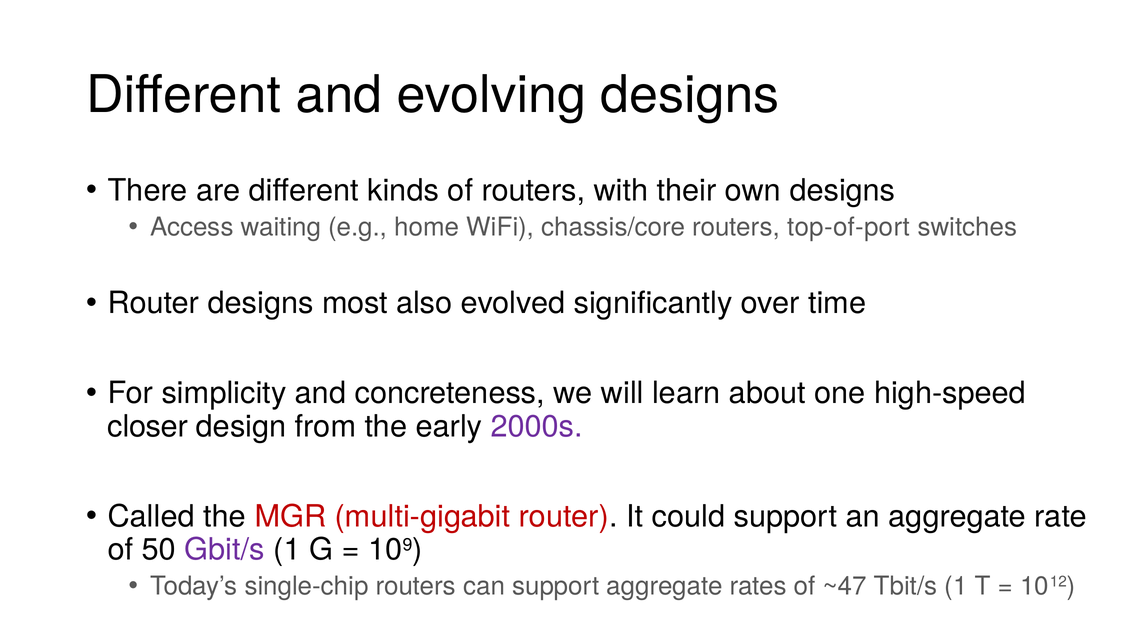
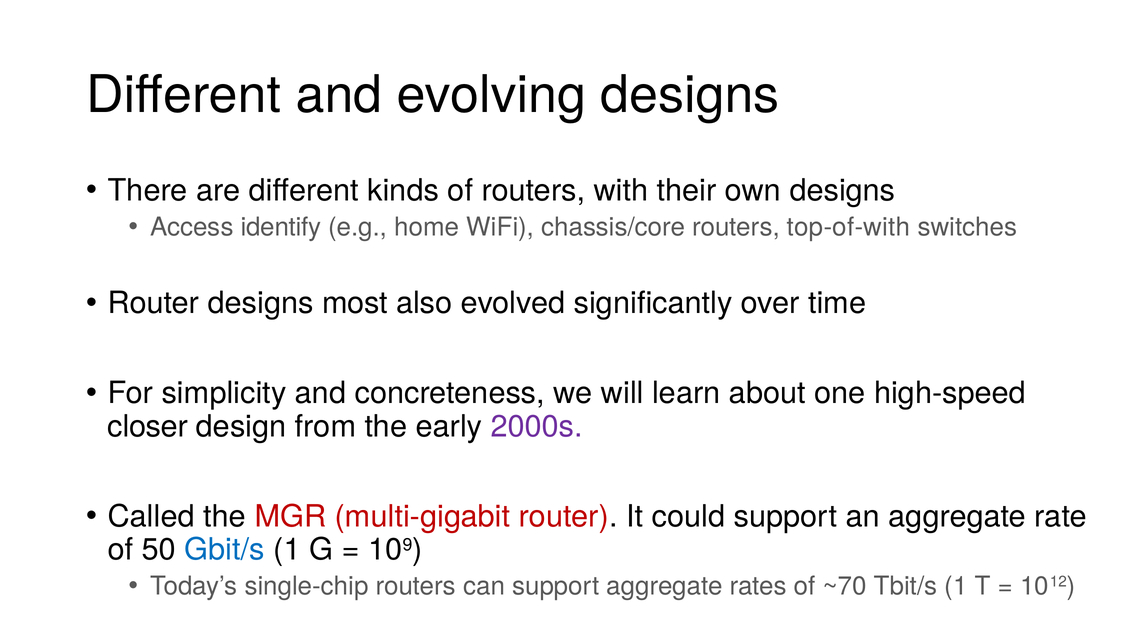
waiting: waiting -> identify
top-of-port: top-of-port -> top-of-with
Gbit/s colour: purple -> blue
~47: ~47 -> ~70
